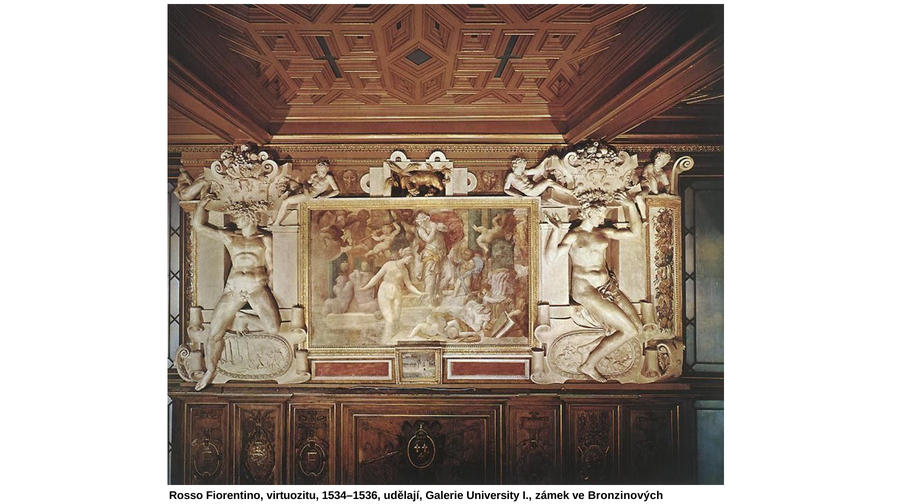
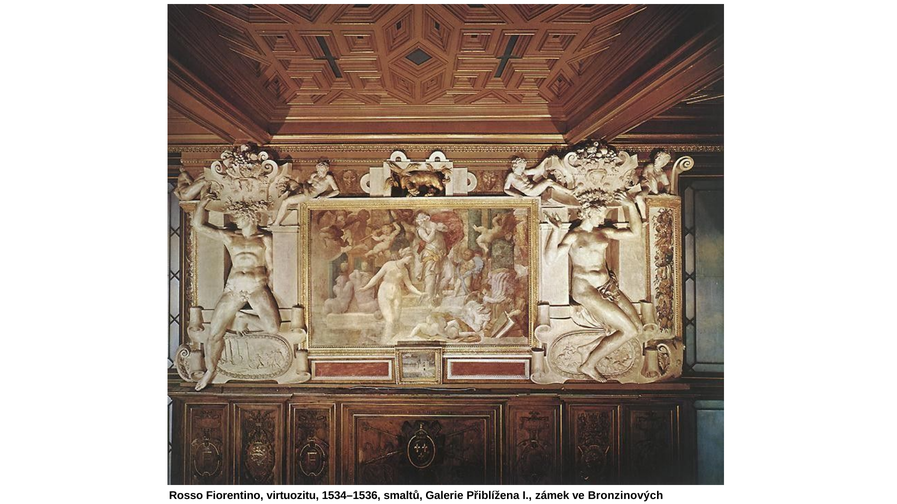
udělají: udělají -> smaltů
University: University -> Přiblížena
